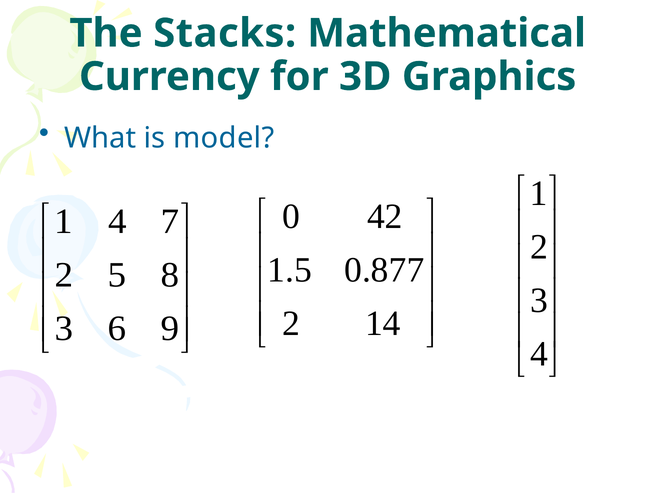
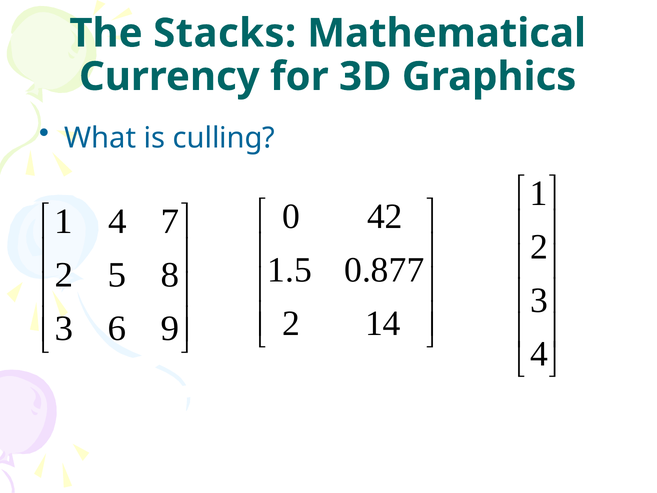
model: model -> culling
